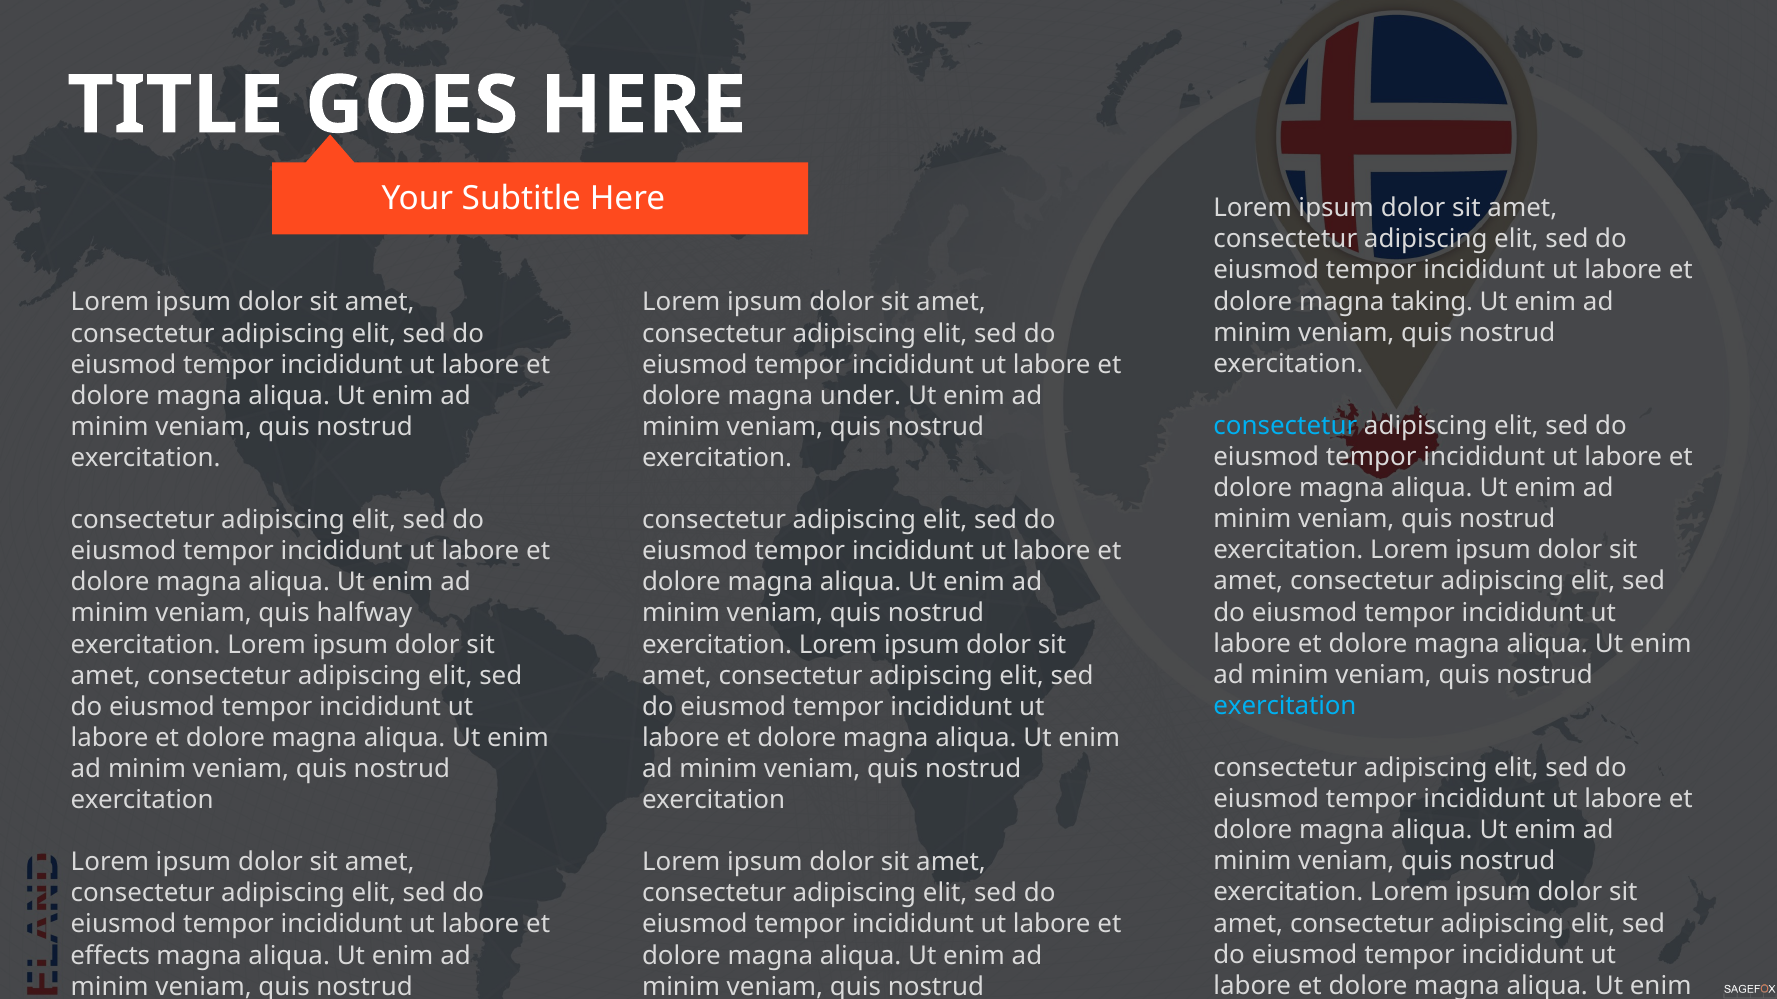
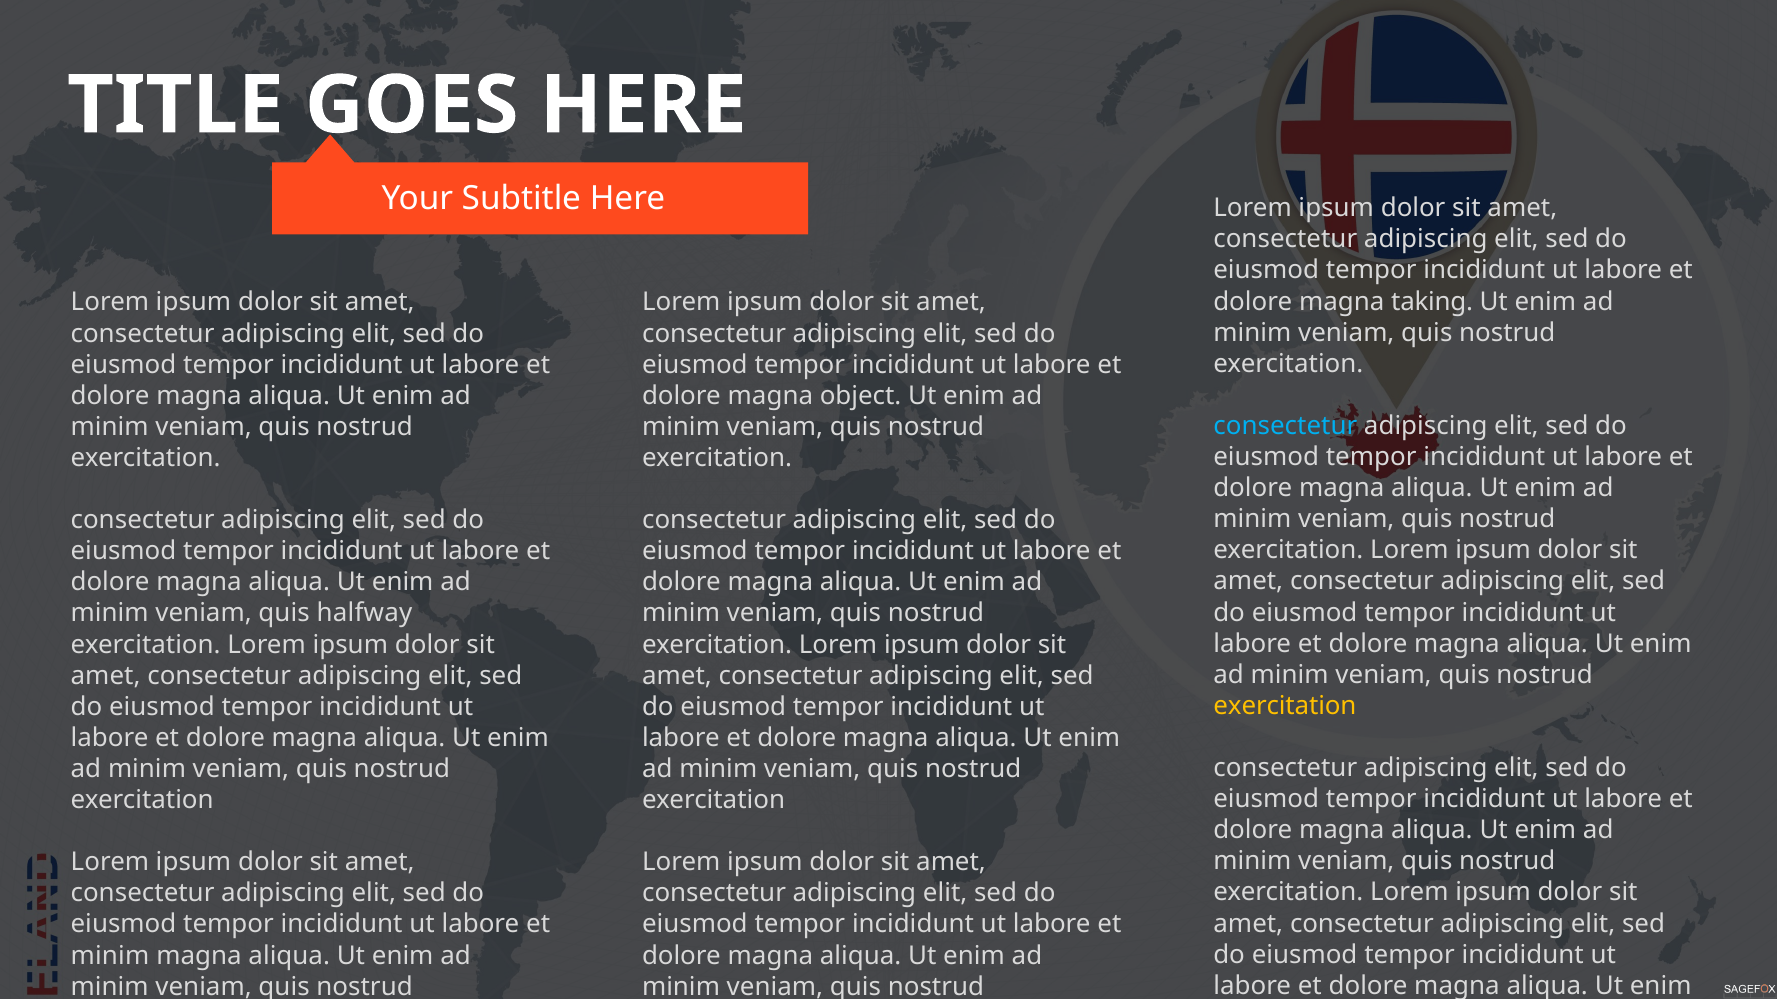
under: under -> object
exercitation at (1285, 706) colour: light blue -> yellow
effects at (110, 956): effects -> minim
